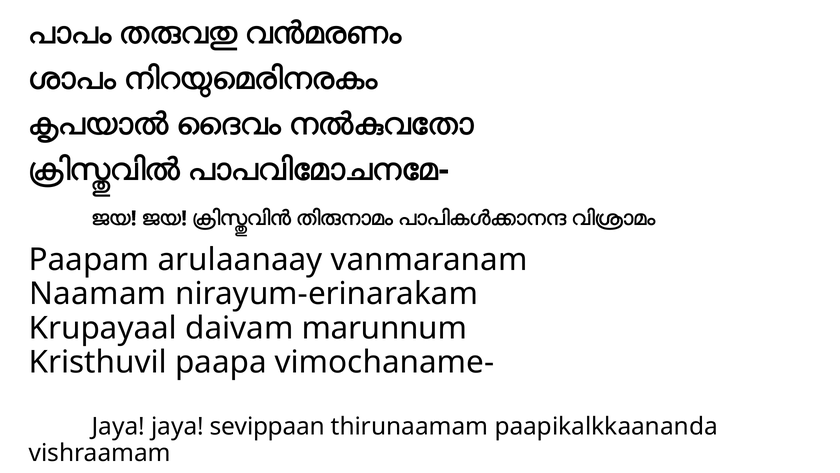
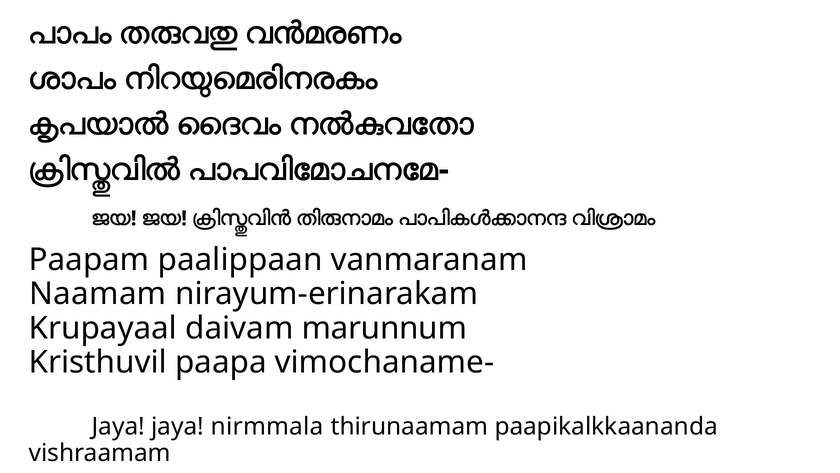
arulaanaay: arulaanaay -> paalippaan
sevippaan: sevippaan -> nirmmala
